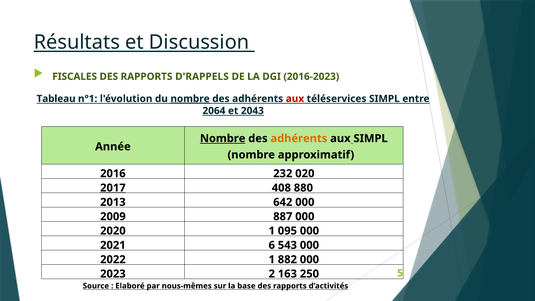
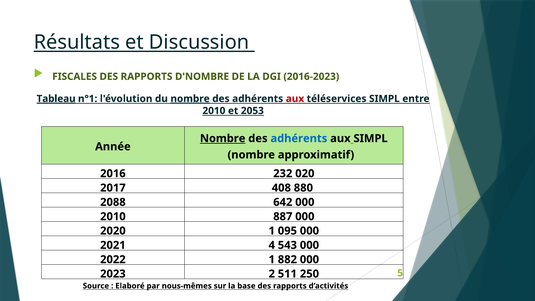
D'RAPPELS: D'RAPPELS -> D'NOMBRE
Tableau underline: none -> present
2064 at (214, 111): 2064 -> 2010
2043: 2043 -> 2053
adhérents at (299, 138) colour: orange -> blue
2017 underline: present -> none
2013: 2013 -> 2088
2009 at (113, 216): 2009 -> 2010
6: 6 -> 4
163: 163 -> 511
